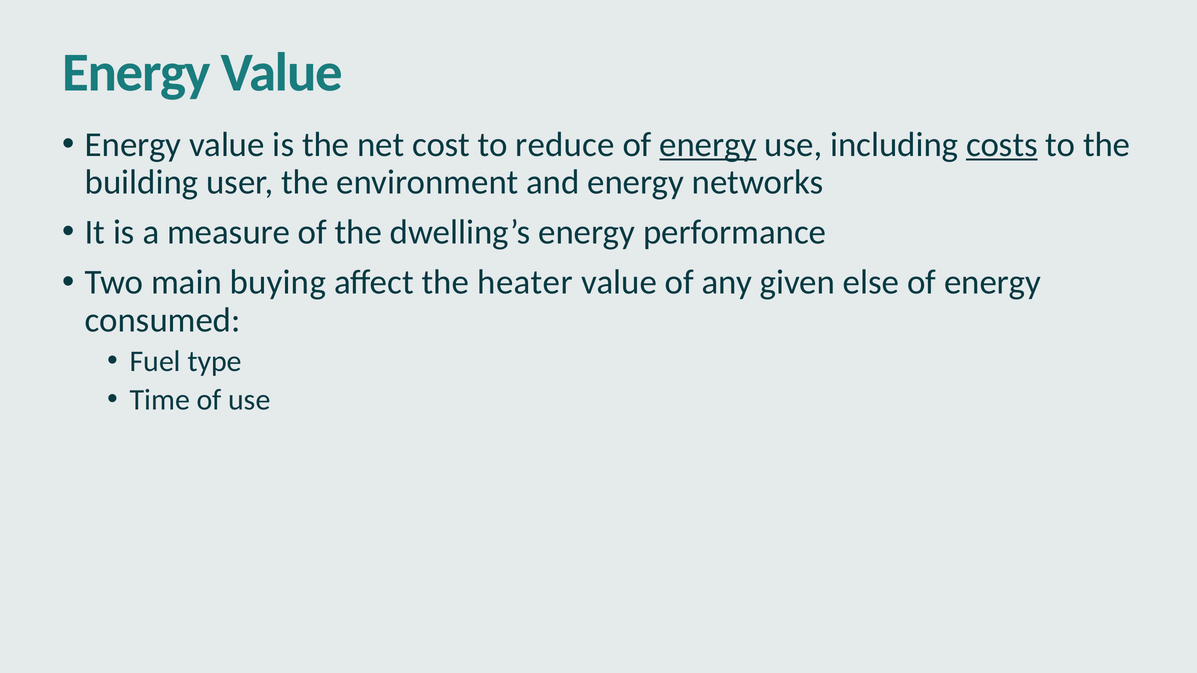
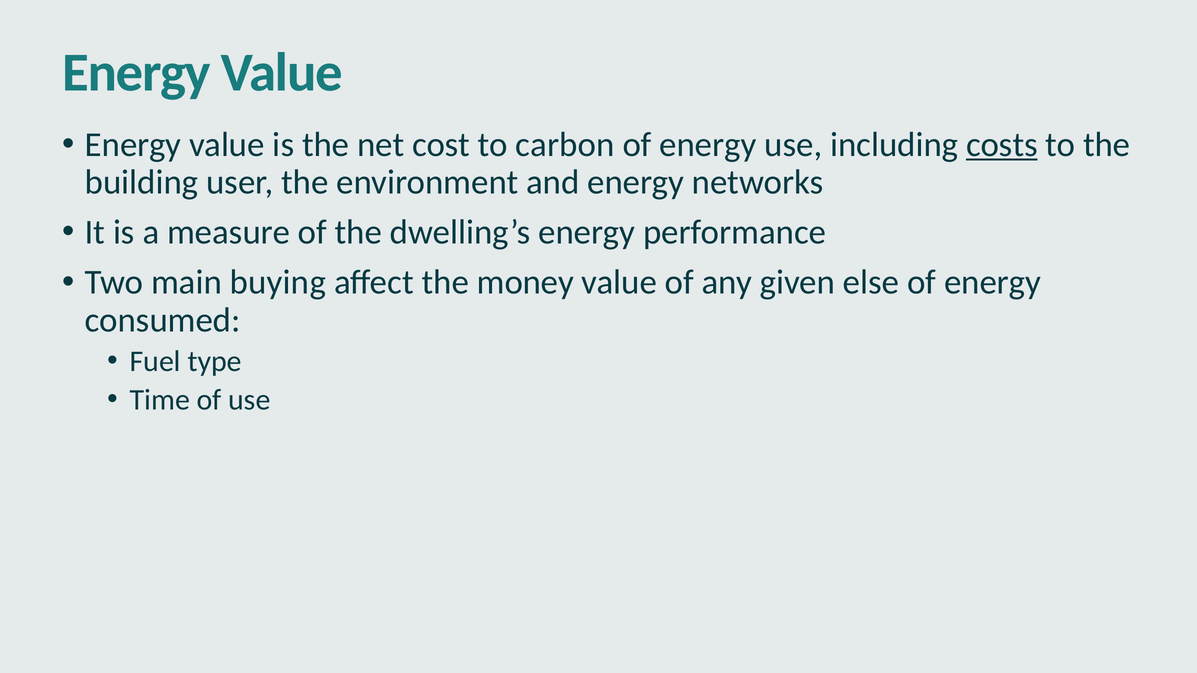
reduce: reduce -> carbon
energy at (708, 145) underline: present -> none
heater: heater -> money
